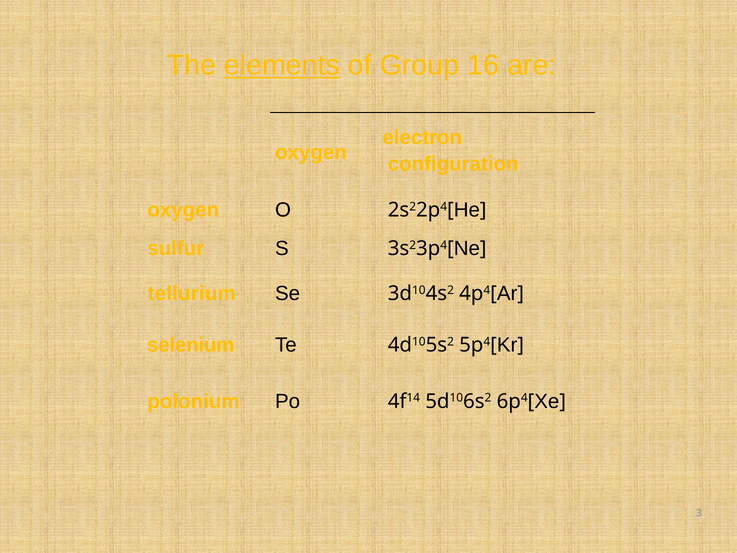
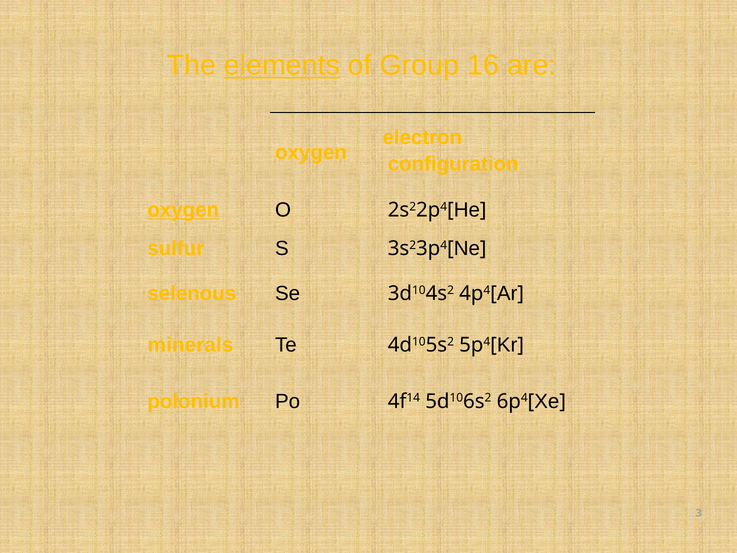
oxygen at (183, 210) underline: none -> present
tellurium: tellurium -> selenous
selenium: selenium -> minerals
